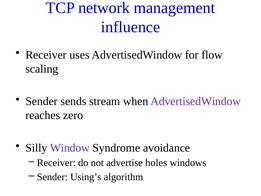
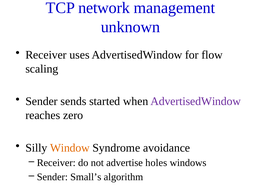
influence: influence -> unknown
stream: stream -> started
Window colour: purple -> orange
Using’s: Using’s -> Small’s
